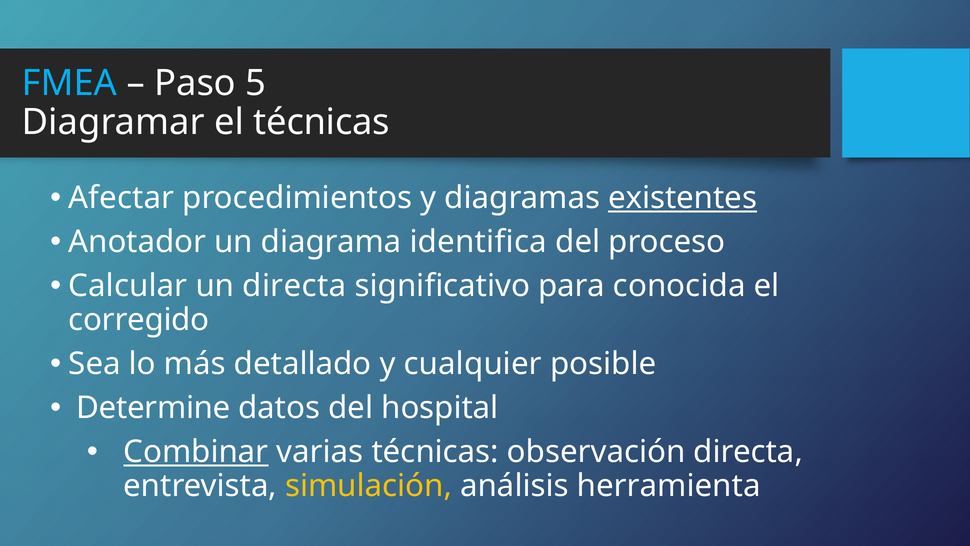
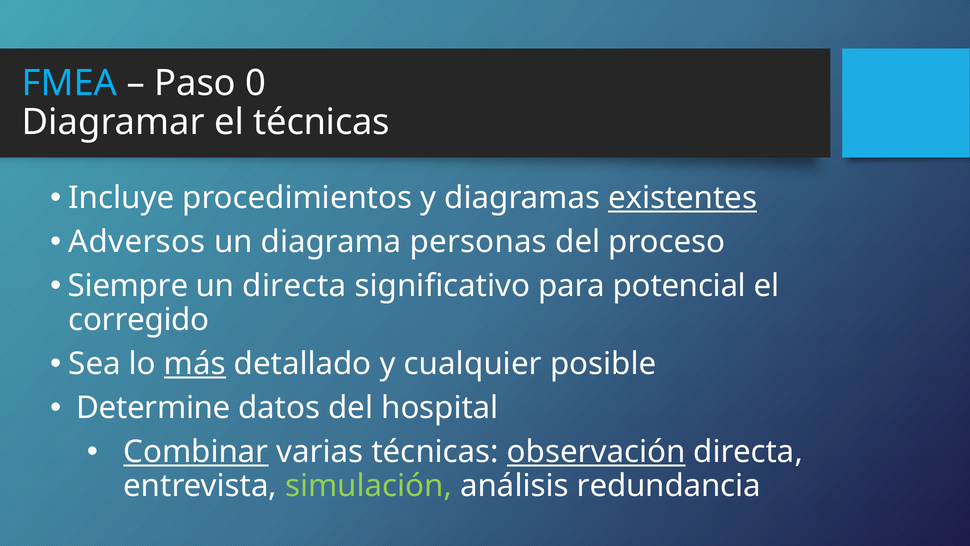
5: 5 -> 0
Afectar: Afectar -> Incluye
Anotador: Anotador -> Adversos
identifica: identifica -> personas
Calcular: Calcular -> Siempre
conocida: conocida -> potencial
más underline: none -> present
observación underline: none -> present
simulación colour: yellow -> light green
herramienta: herramienta -> redundancia
